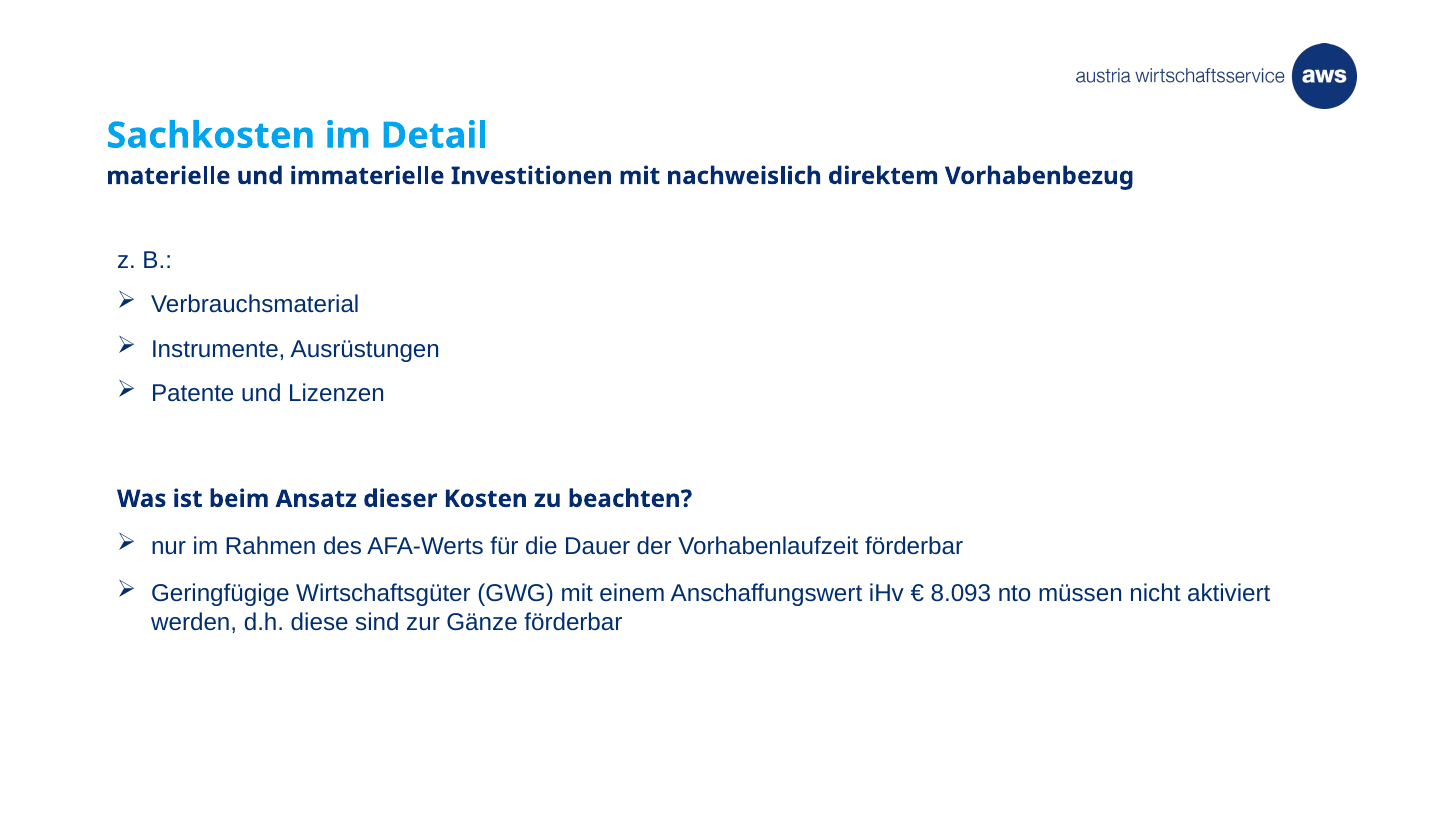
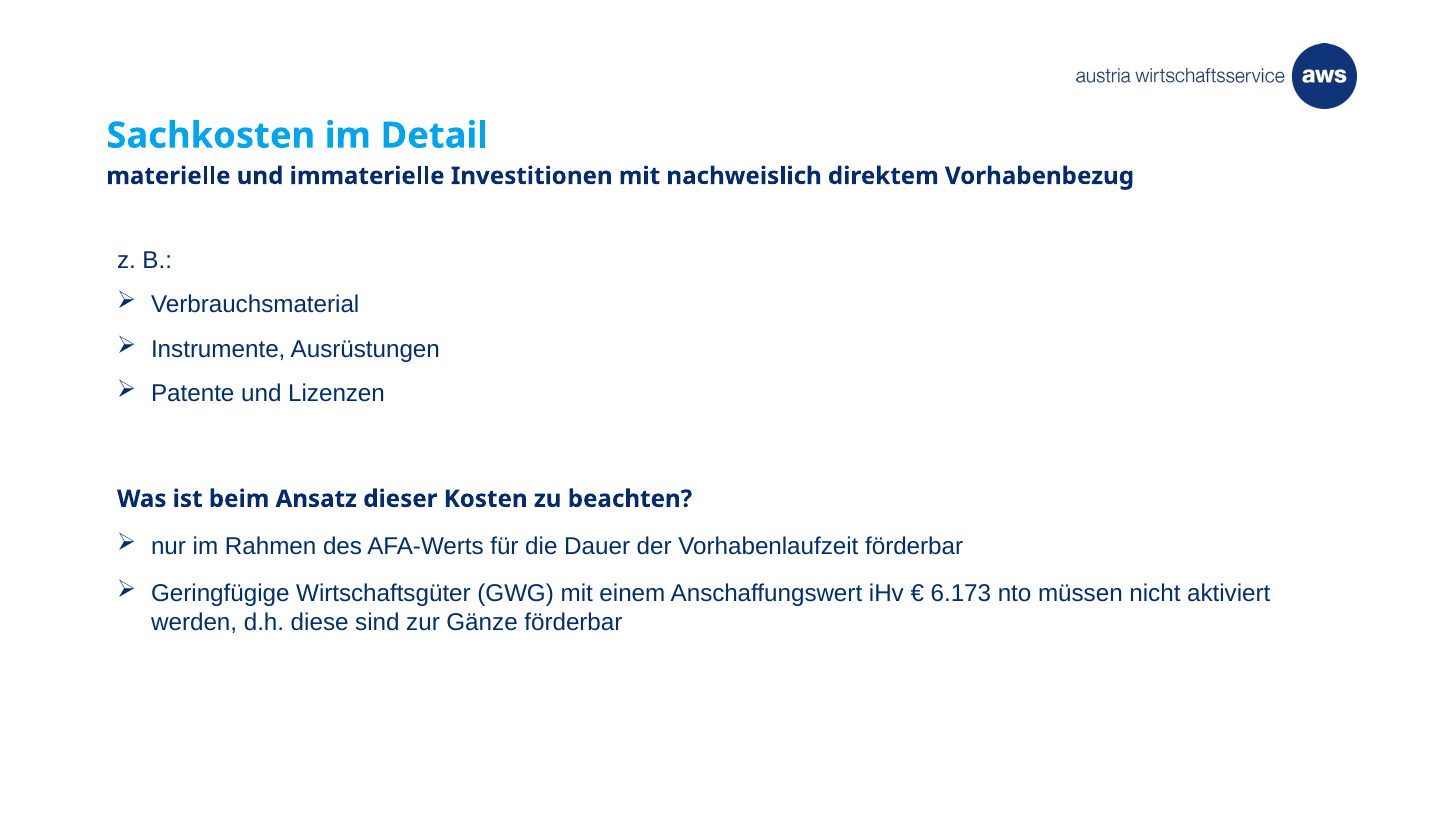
8.093: 8.093 -> 6.173
